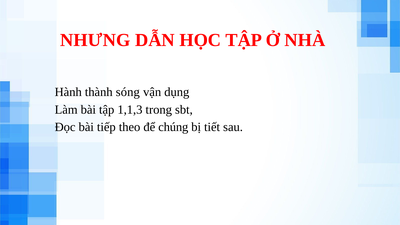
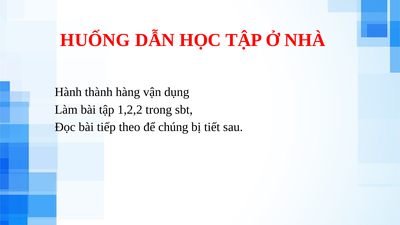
NHƯNG: NHƯNG -> HUỐNG
sóng: sóng -> hàng
1,1,3: 1,1,3 -> 1,2,2
